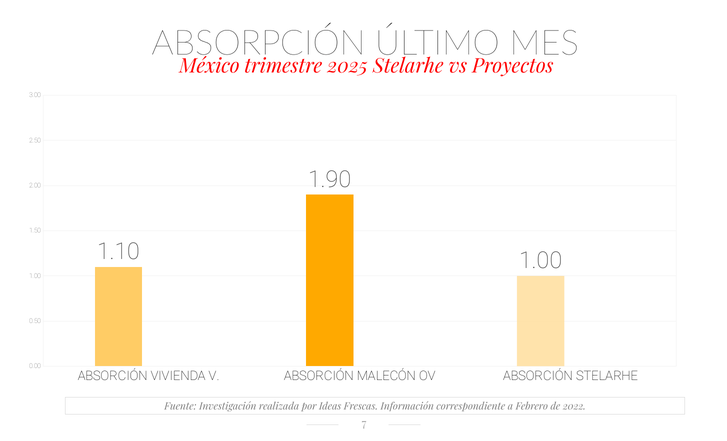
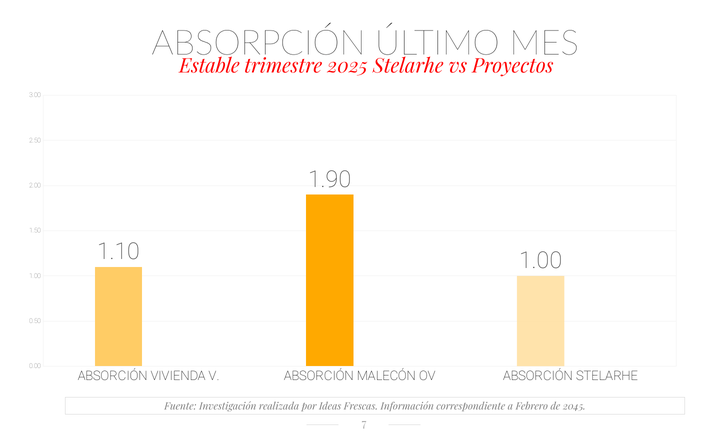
México: México -> Estable
2022: 2022 -> 2045
